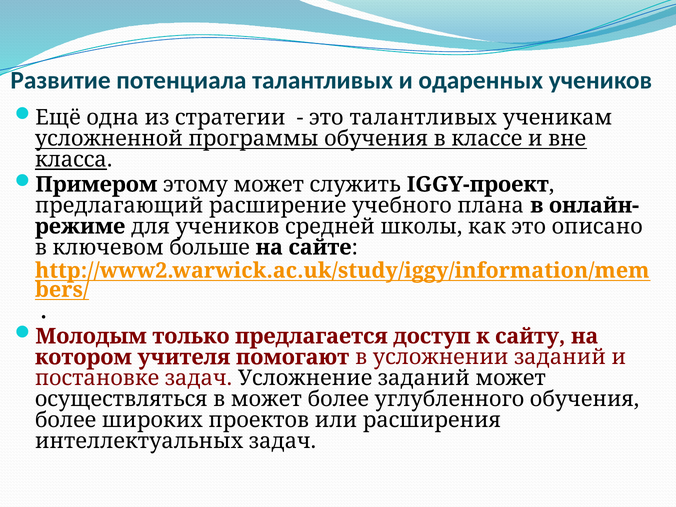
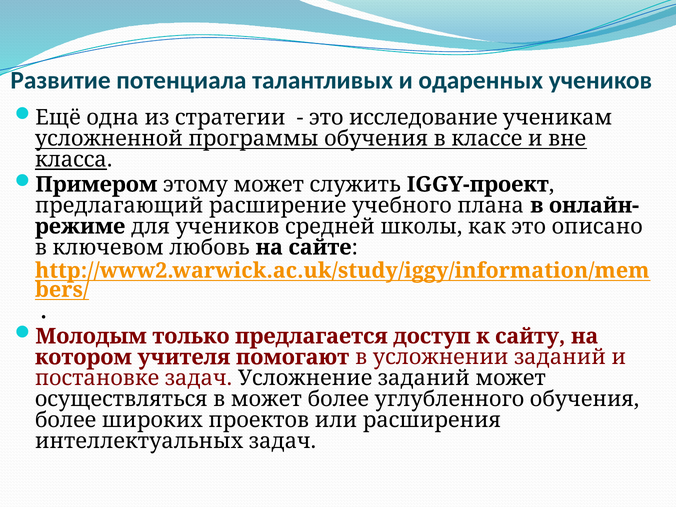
это талантливых: талантливых -> исследование
больше: больше -> любовь
